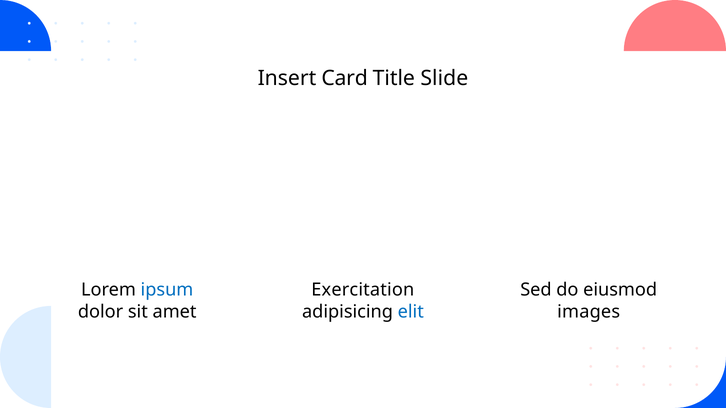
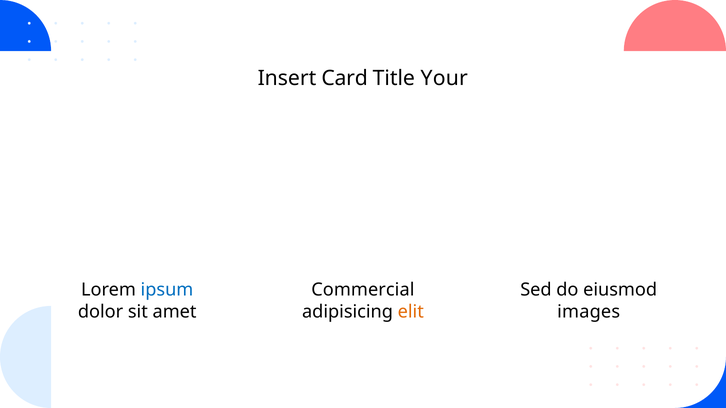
Slide: Slide -> Your
Exercitation: Exercitation -> Commercial
elit colour: blue -> orange
